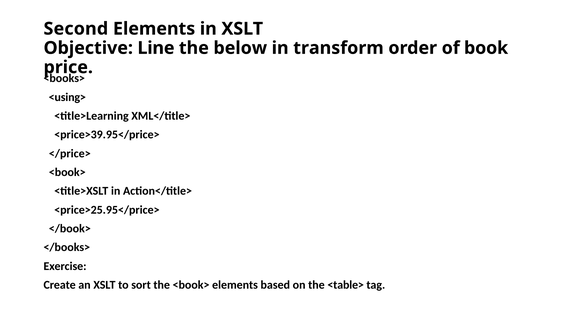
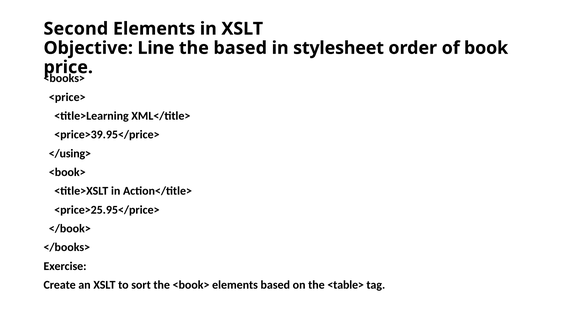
the below: below -> based
transform: transform -> stylesheet
<using>: <using> -> <price>
</price>: </price> -> </using>
